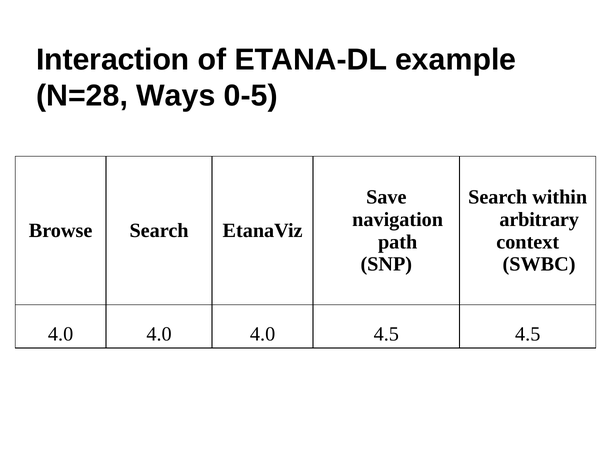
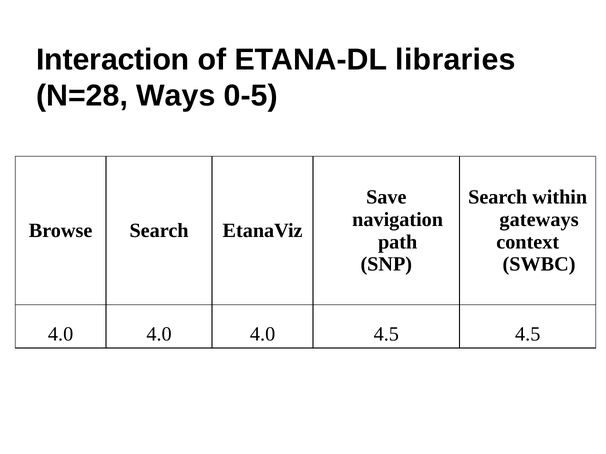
example: example -> libraries
arbitrary: arbitrary -> gateways
